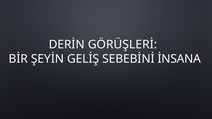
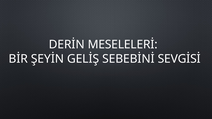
GÖRÜŞLERİ: GÖRÜŞLERİ -> MESELELERİ
İNSANA: İNSANA -> SEVGİSİ
